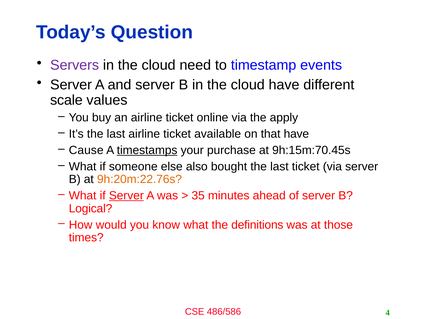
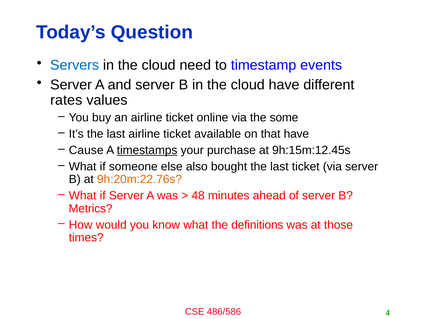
Servers colour: purple -> blue
scale: scale -> rates
apply: apply -> some
9h:15m:70.45s: 9h:15m:70.45s -> 9h:15m:12.45s
Server at (126, 196) underline: present -> none
35: 35 -> 48
Logical: Logical -> Metrics
